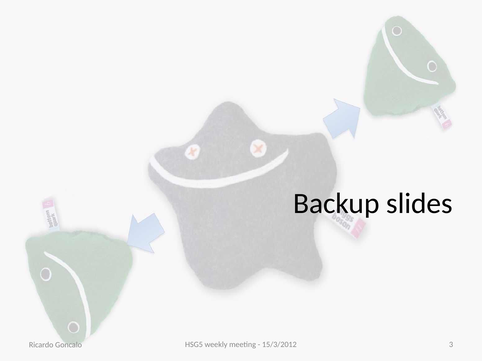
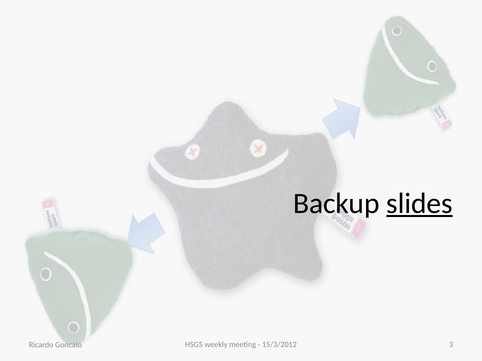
slides underline: none -> present
